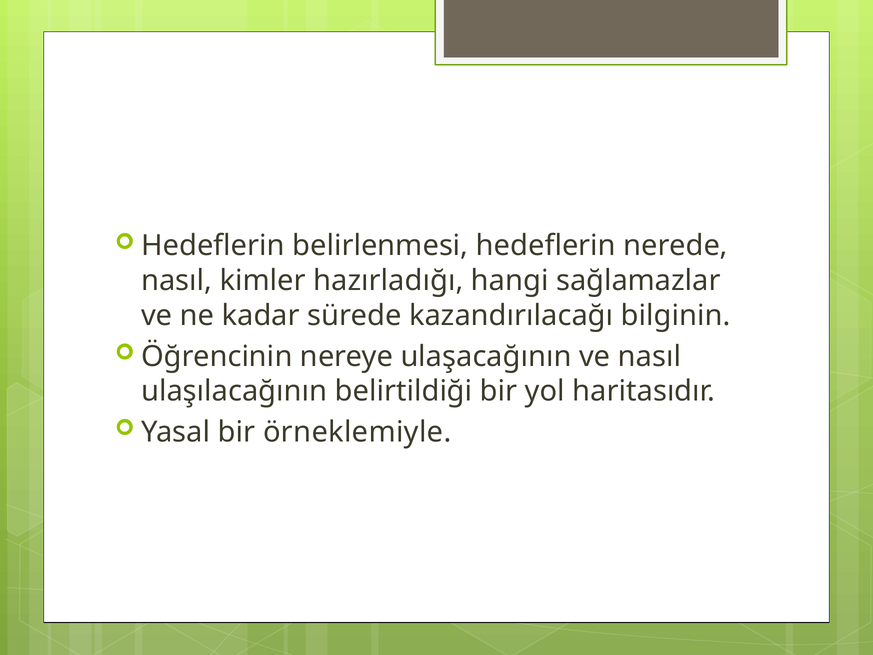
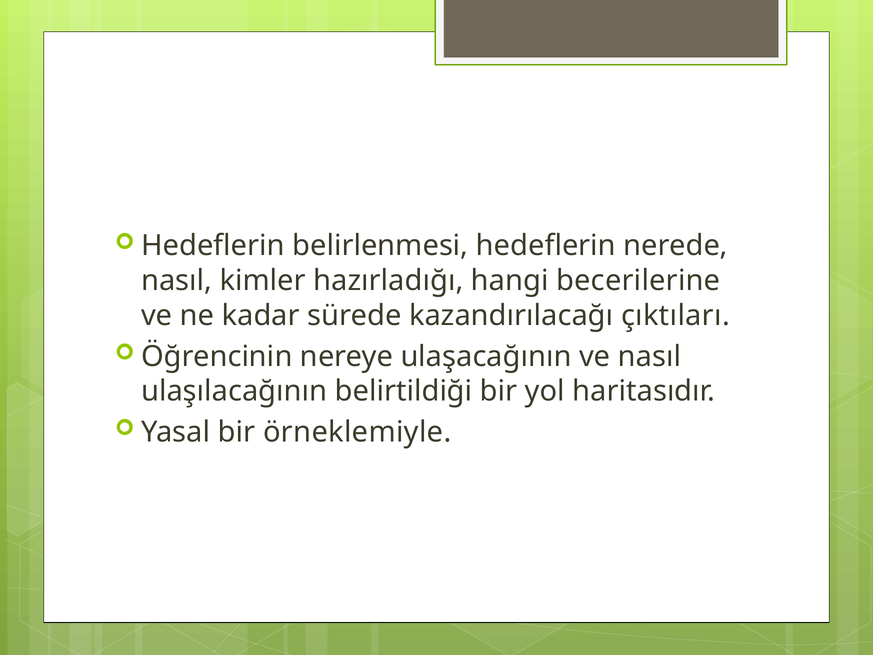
sağlamazlar: sağlamazlar -> becerilerine
bilginin: bilginin -> çıktıları
